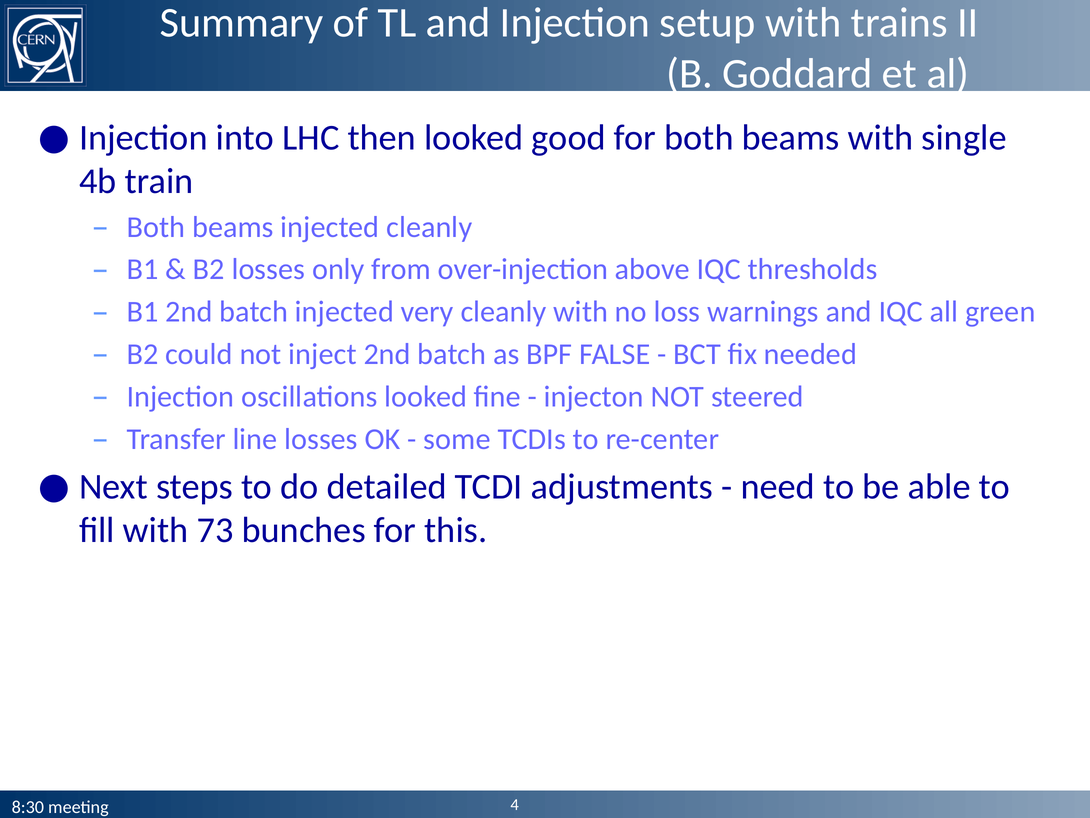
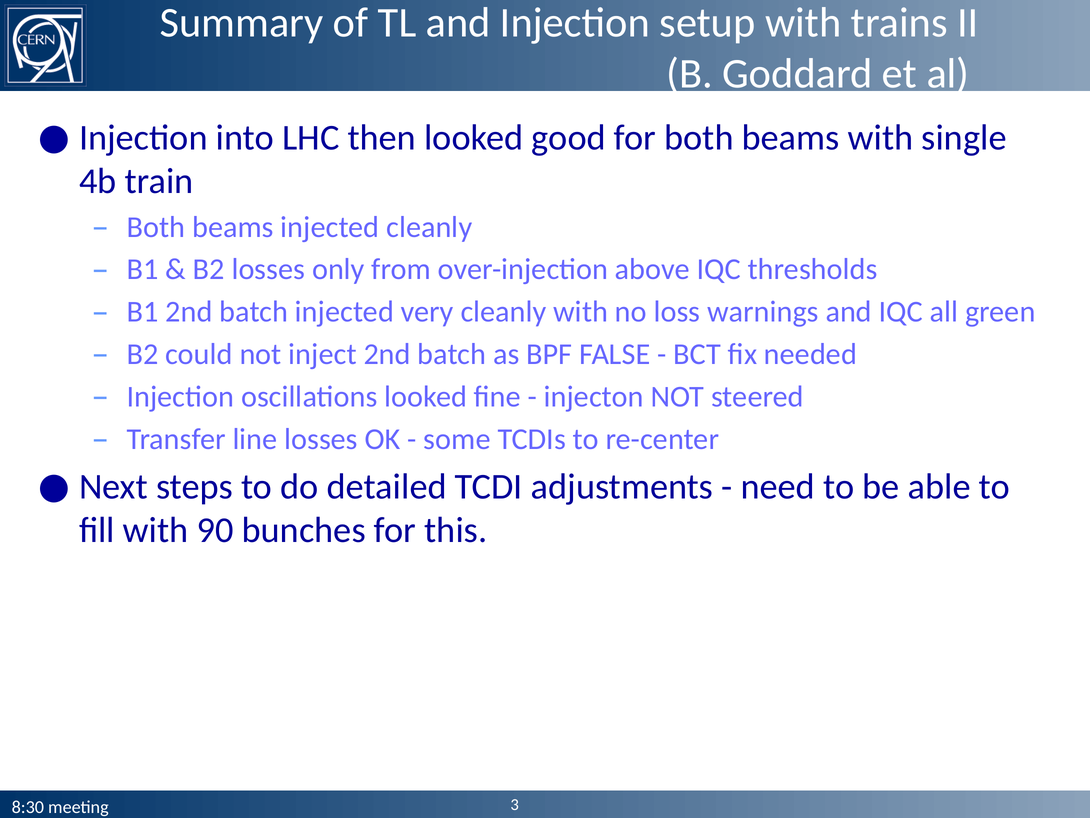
73: 73 -> 90
4: 4 -> 3
